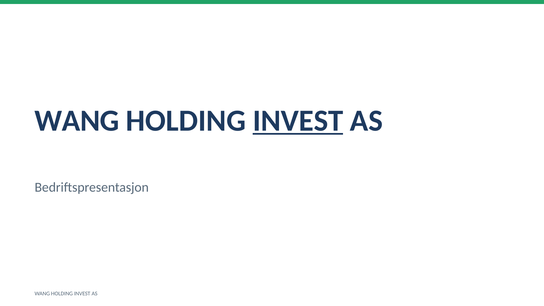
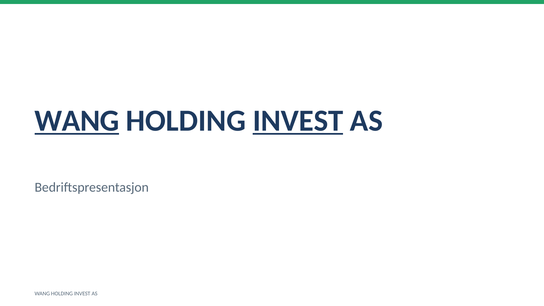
WANG at (77, 121) underline: none -> present
